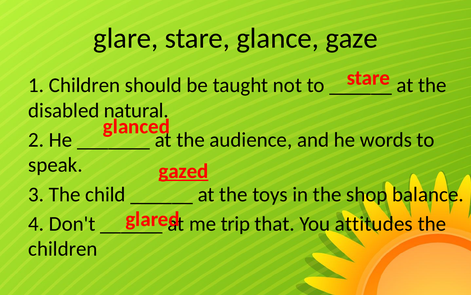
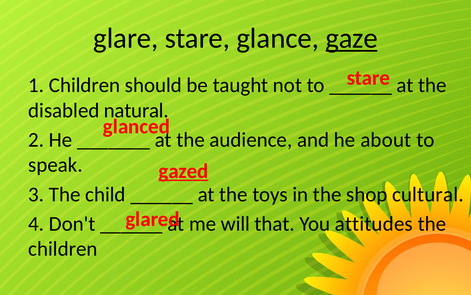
gaze underline: none -> present
words: words -> about
balance: balance -> cultural
trip: trip -> will
